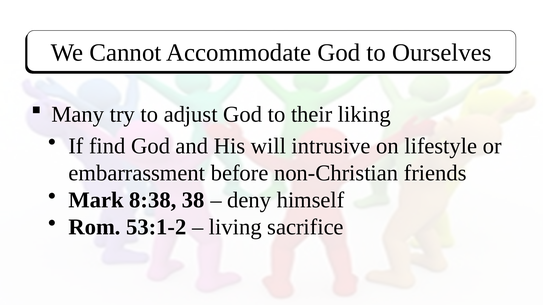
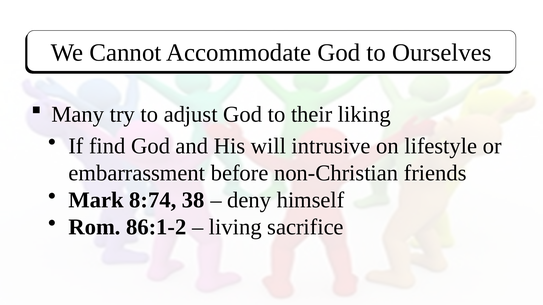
8:38: 8:38 -> 8:74
53:1-2: 53:1-2 -> 86:1-2
